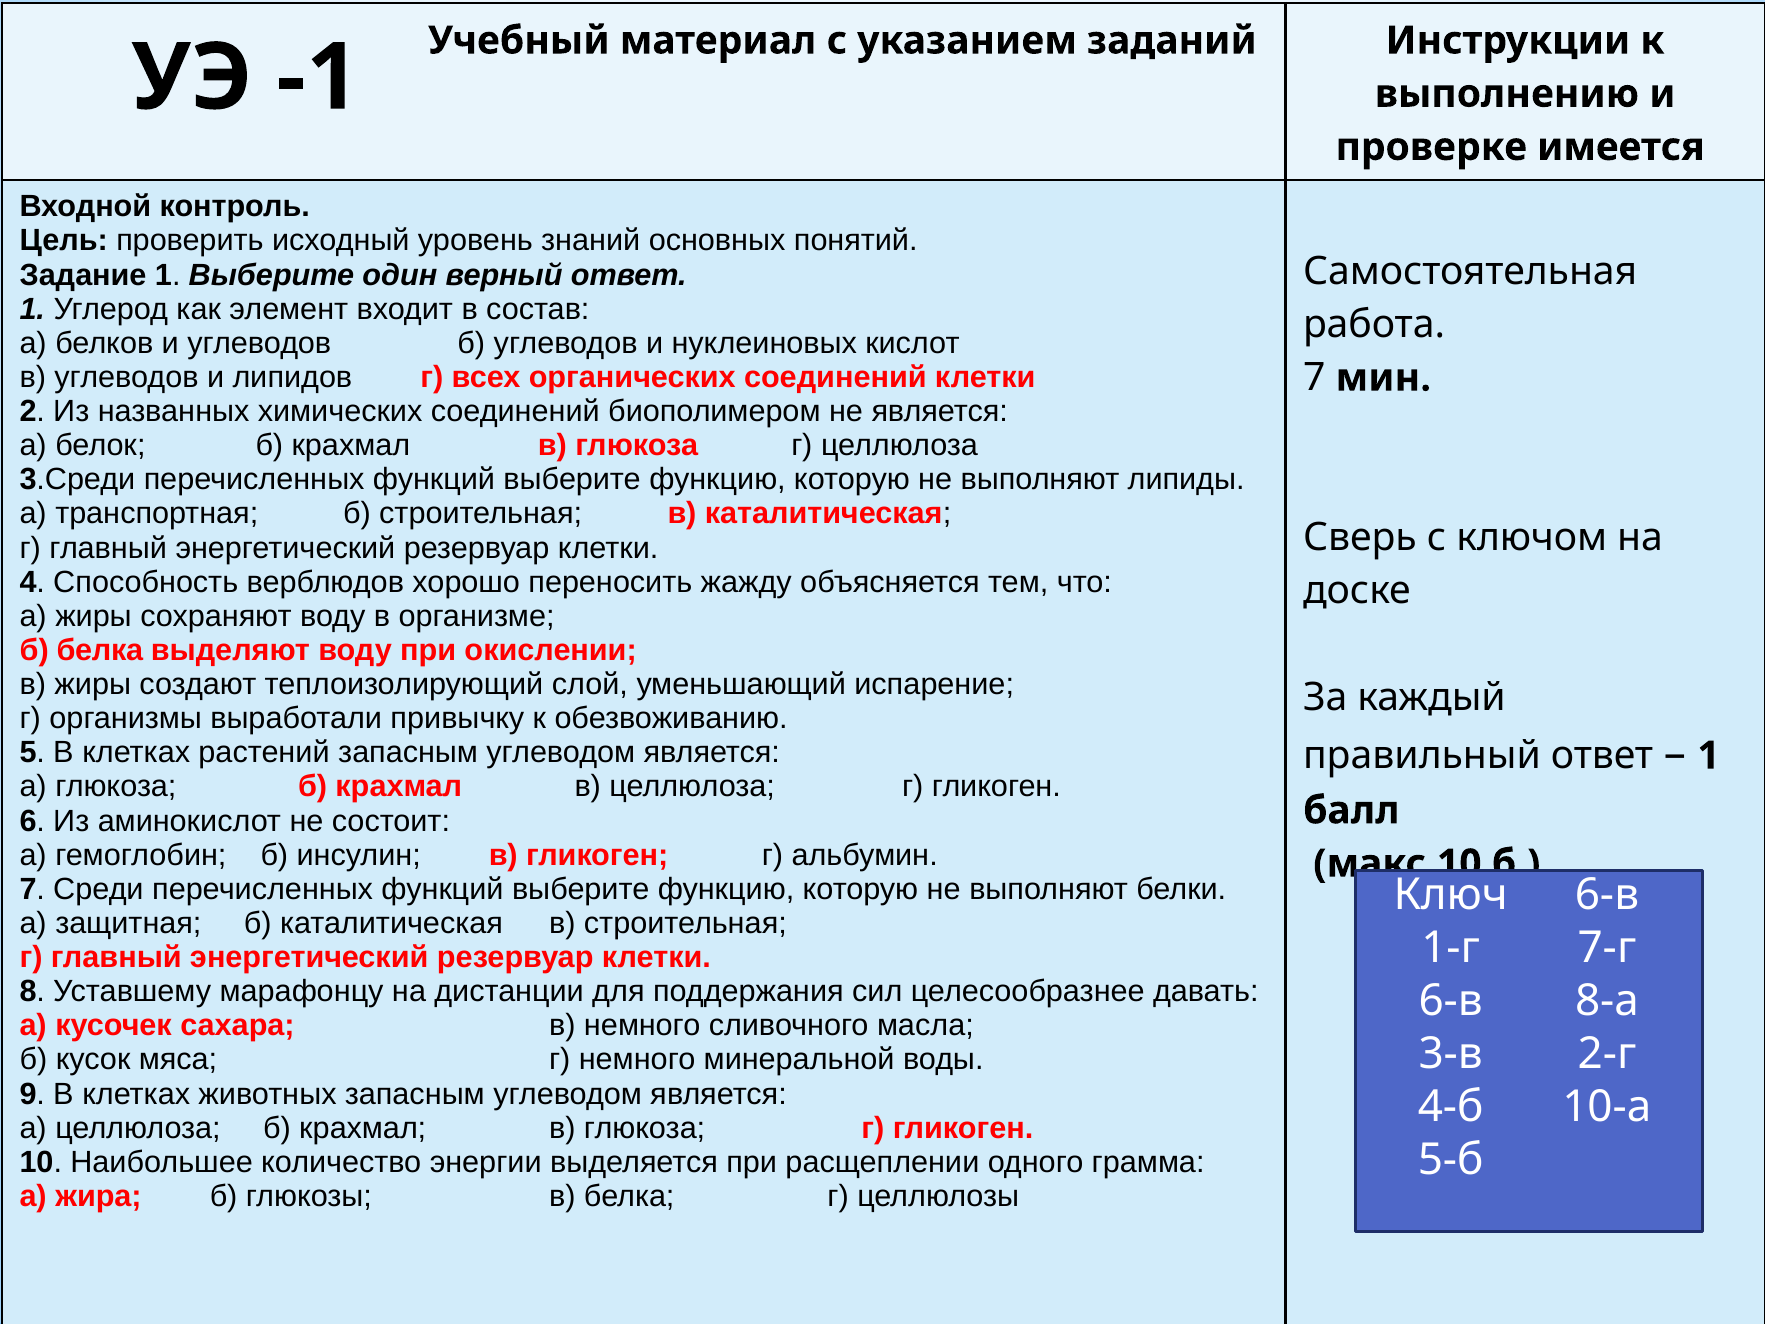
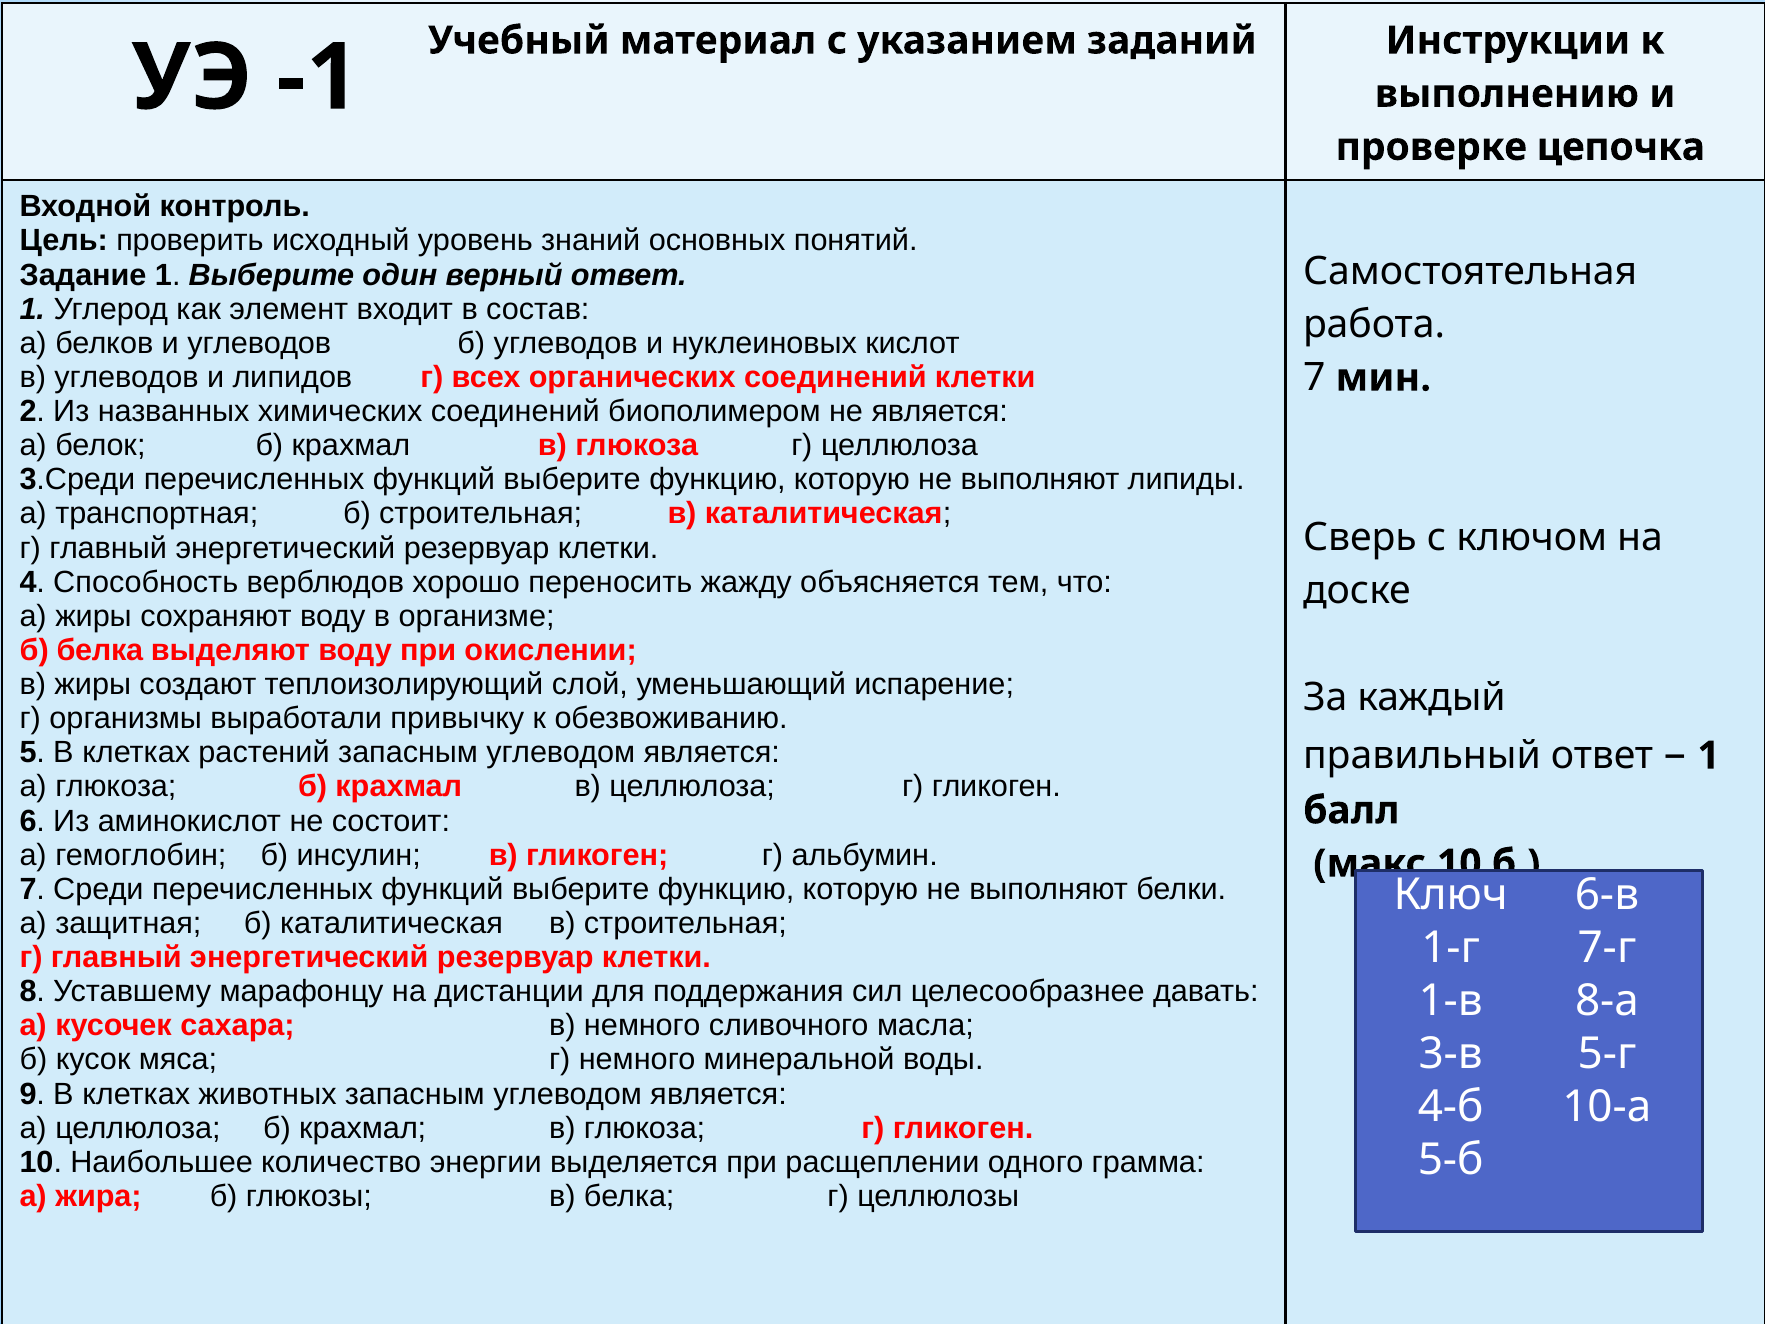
имеется: имеется -> цепочка
6-в at (1451, 1001): 6-в -> 1-в
2-г: 2-г -> 5-г
